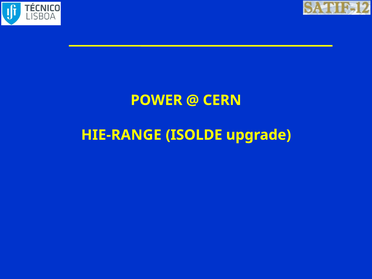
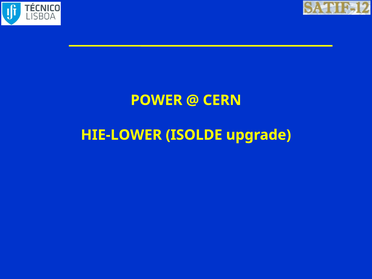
HIE-RANGE: HIE-RANGE -> HIE-LOWER
